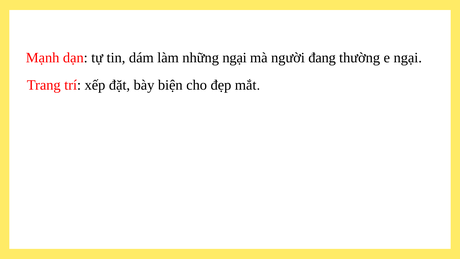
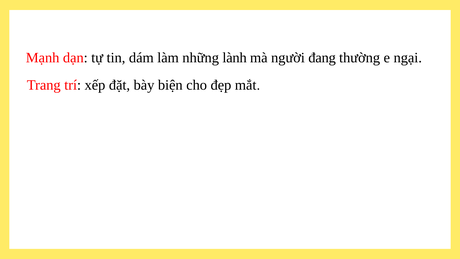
những ngại: ngại -> lành
